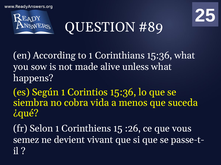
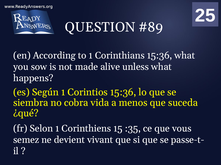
:26: :26 -> :35
